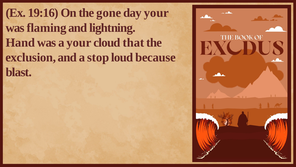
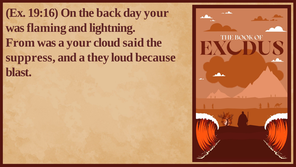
gone: gone -> back
Hand: Hand -> From
that: that -> said
exclusion: exclusion -> suppress
stop: stop -> they
